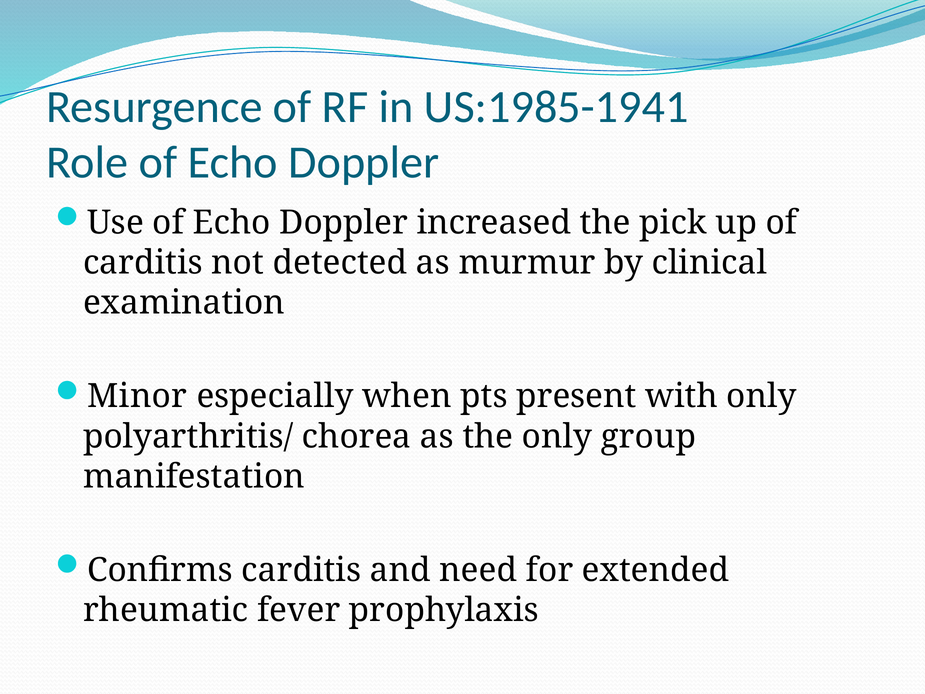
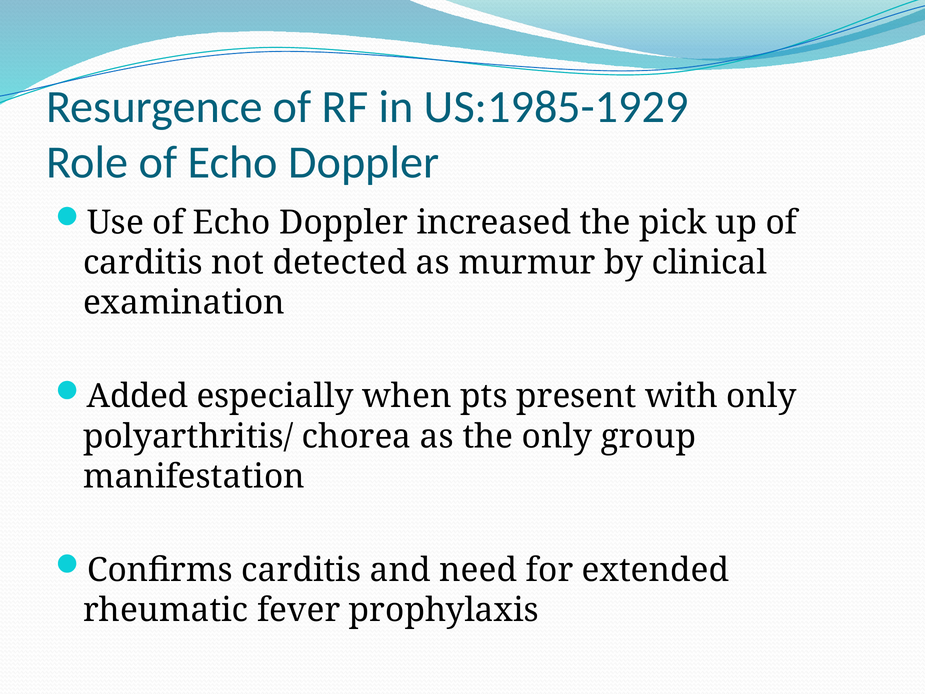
US:1985-1941: US:1985-1941 -> US:1985-1929
Minor: Minor -> Added
